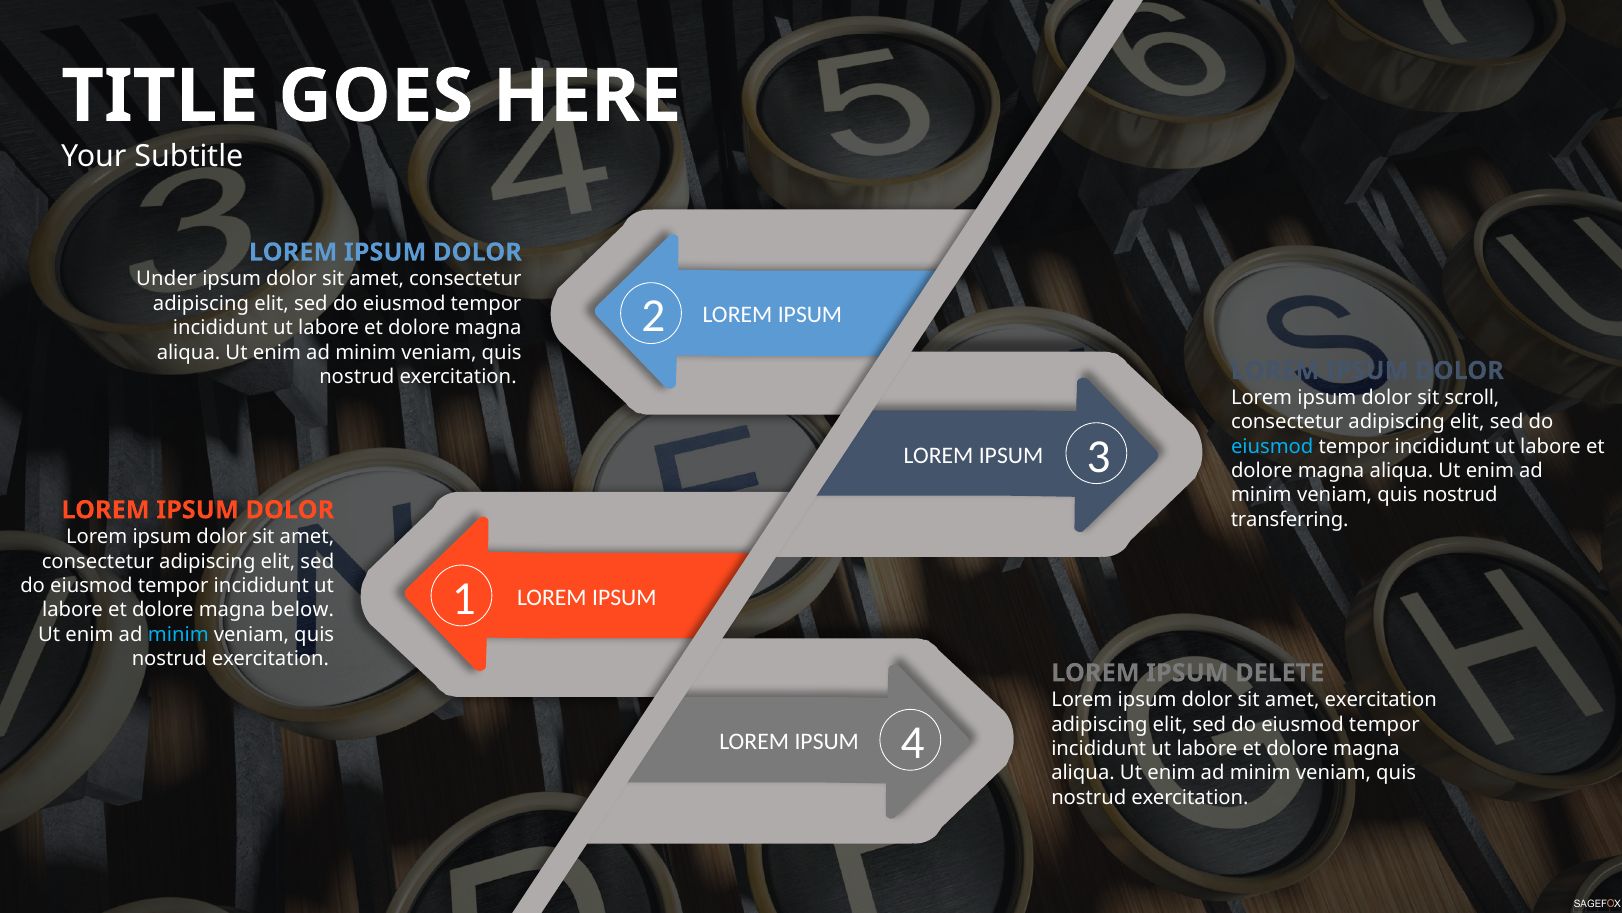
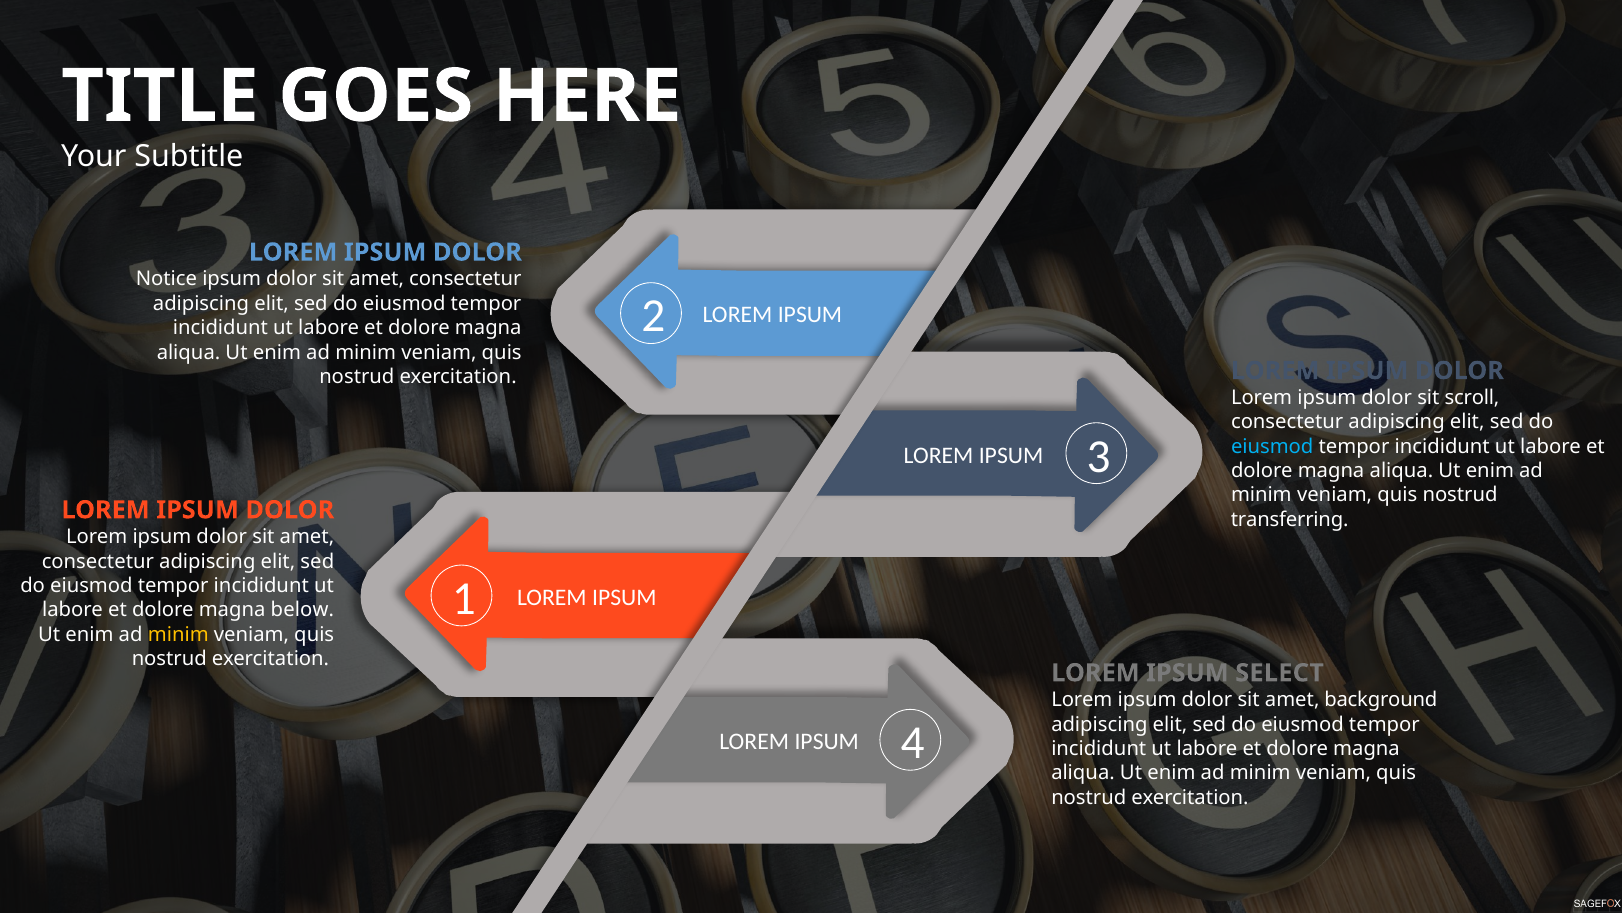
Under: Under -> Notice
minim at (178, 634) colour: light blue -> yellow
DELETE: DELETE -> SELECT
amet exercitation: exercitation -> background
